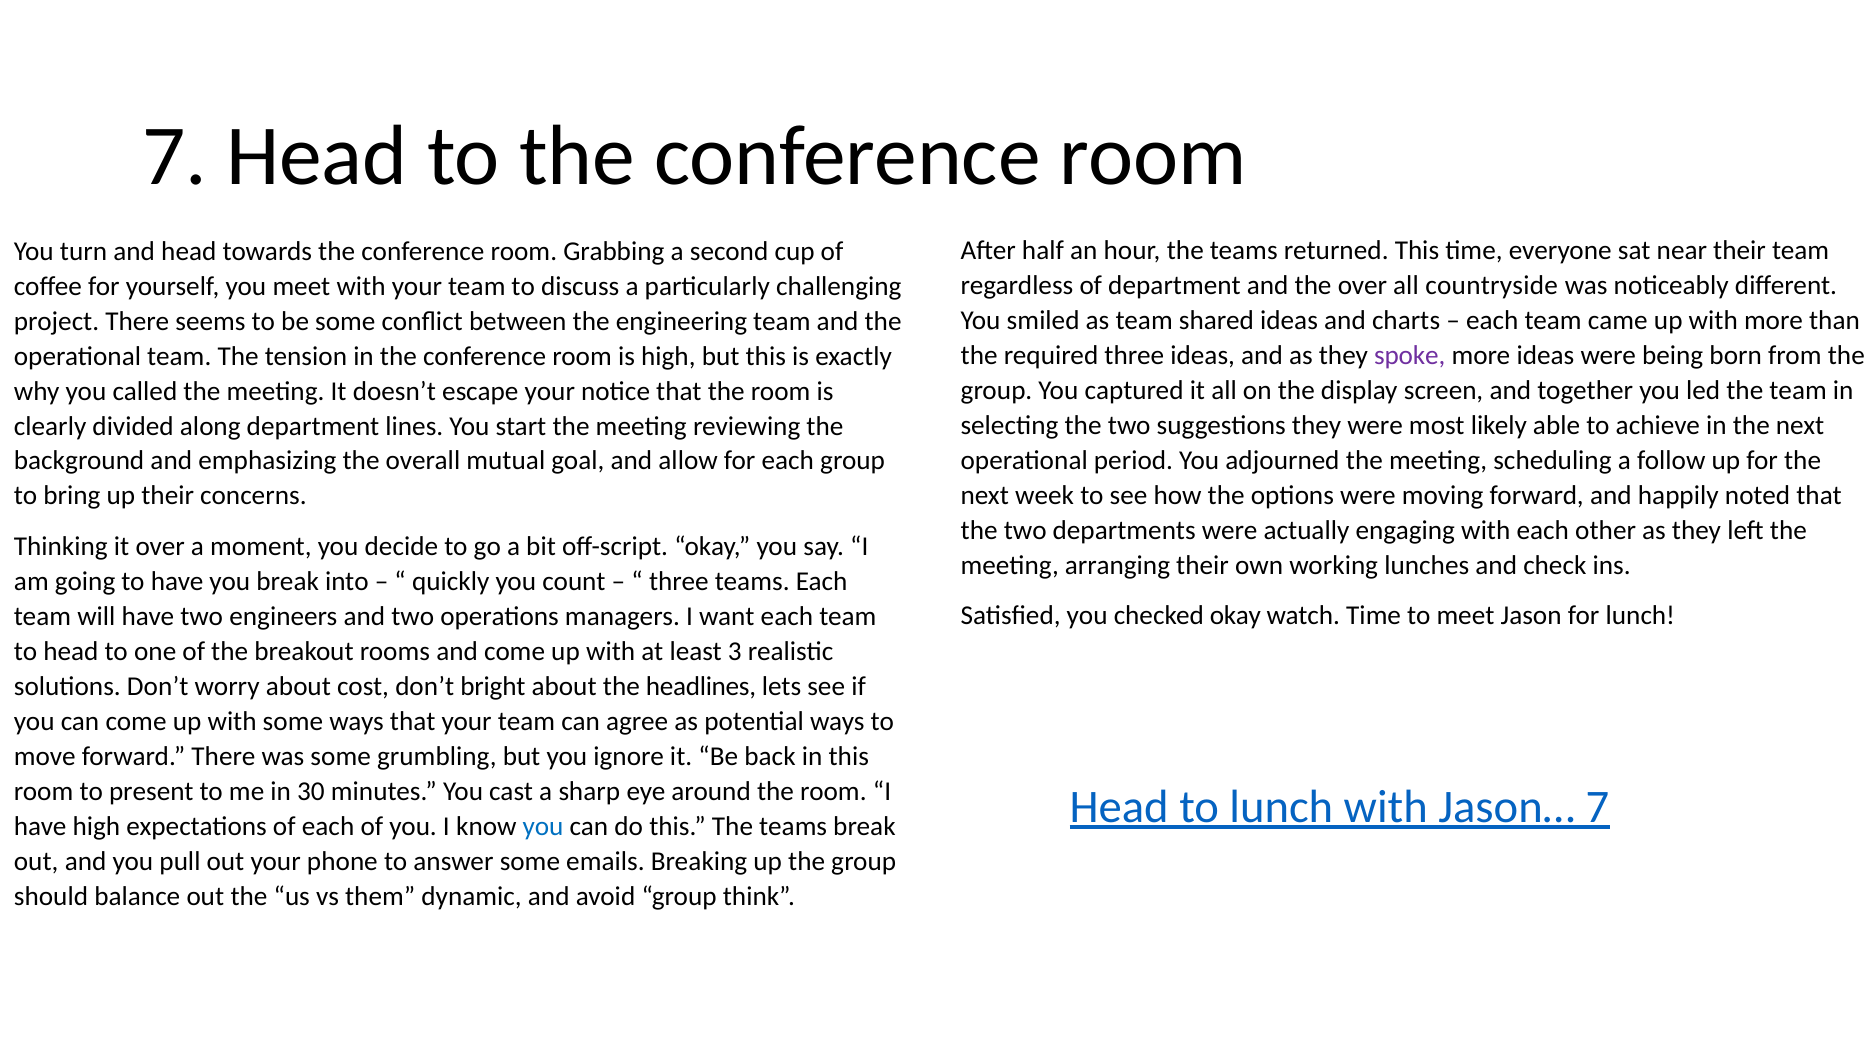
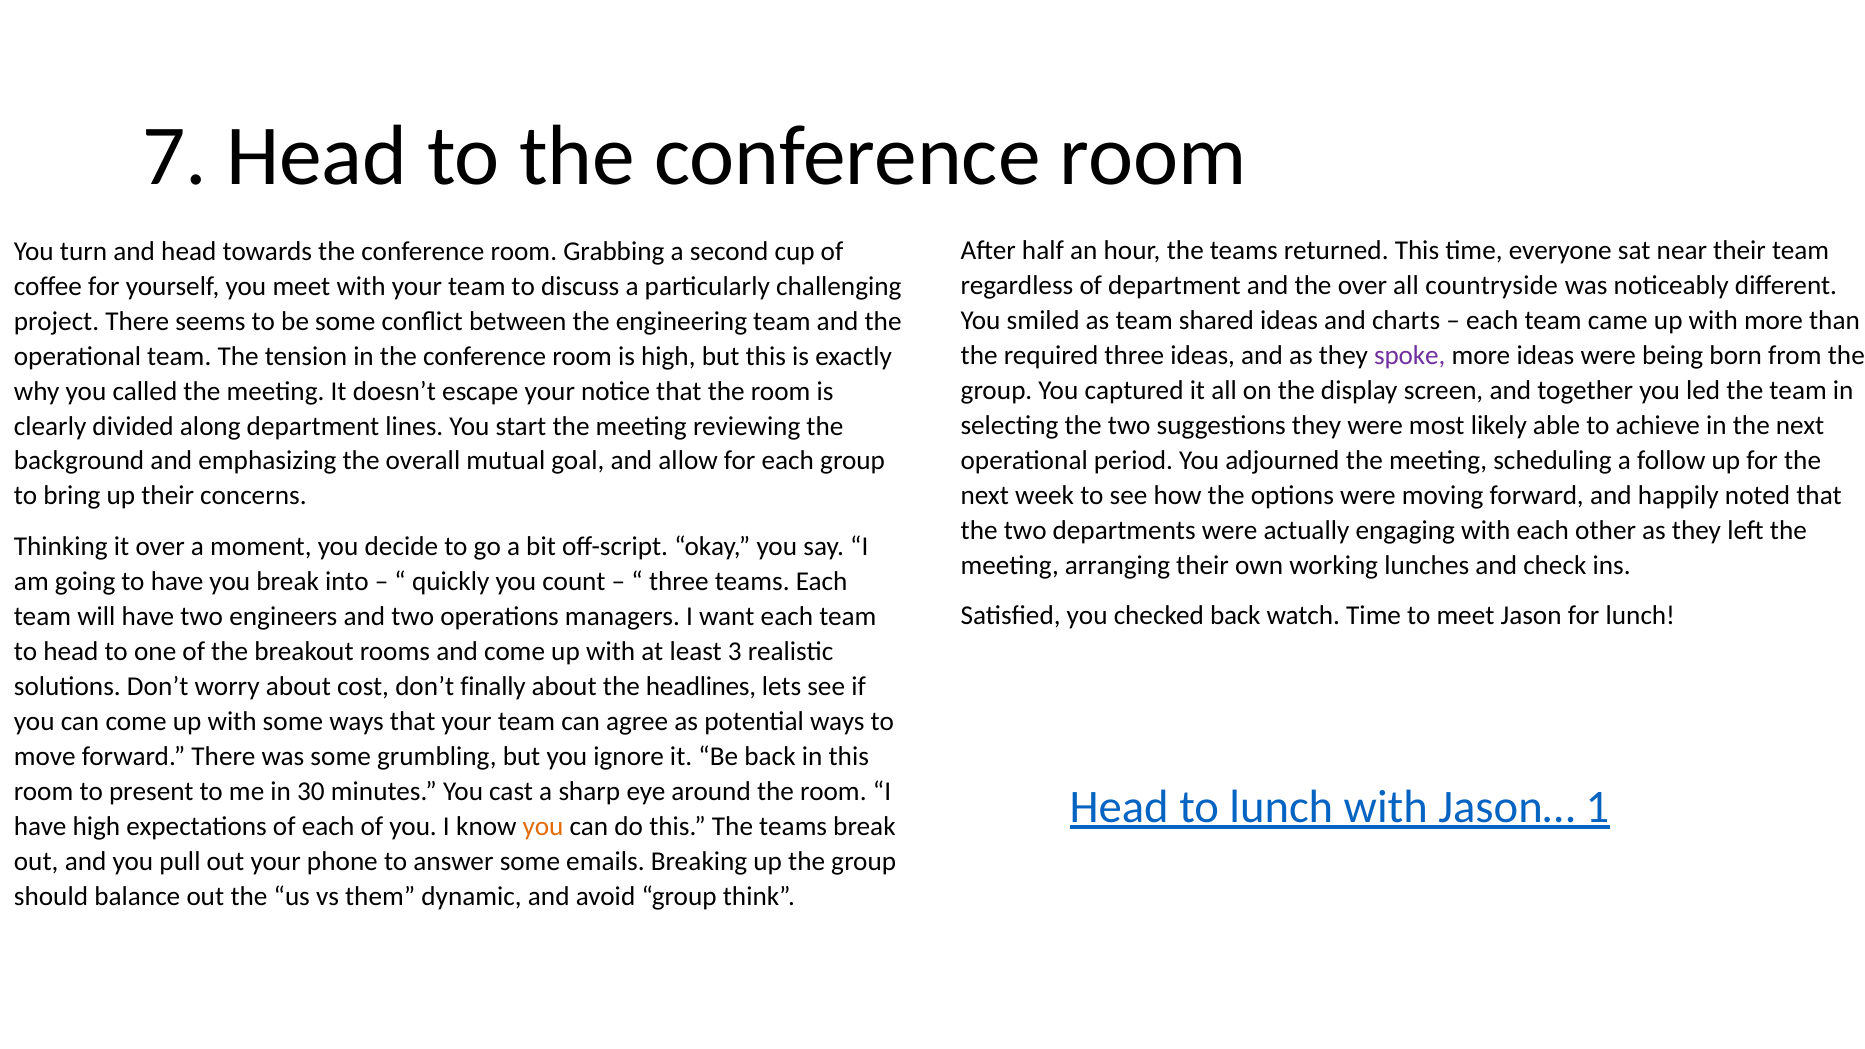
checked okay: okay -> back
bright: bright -> finally
Jason… 7: 7 -> 1
you at (543, 826) colour: blue -> orange
